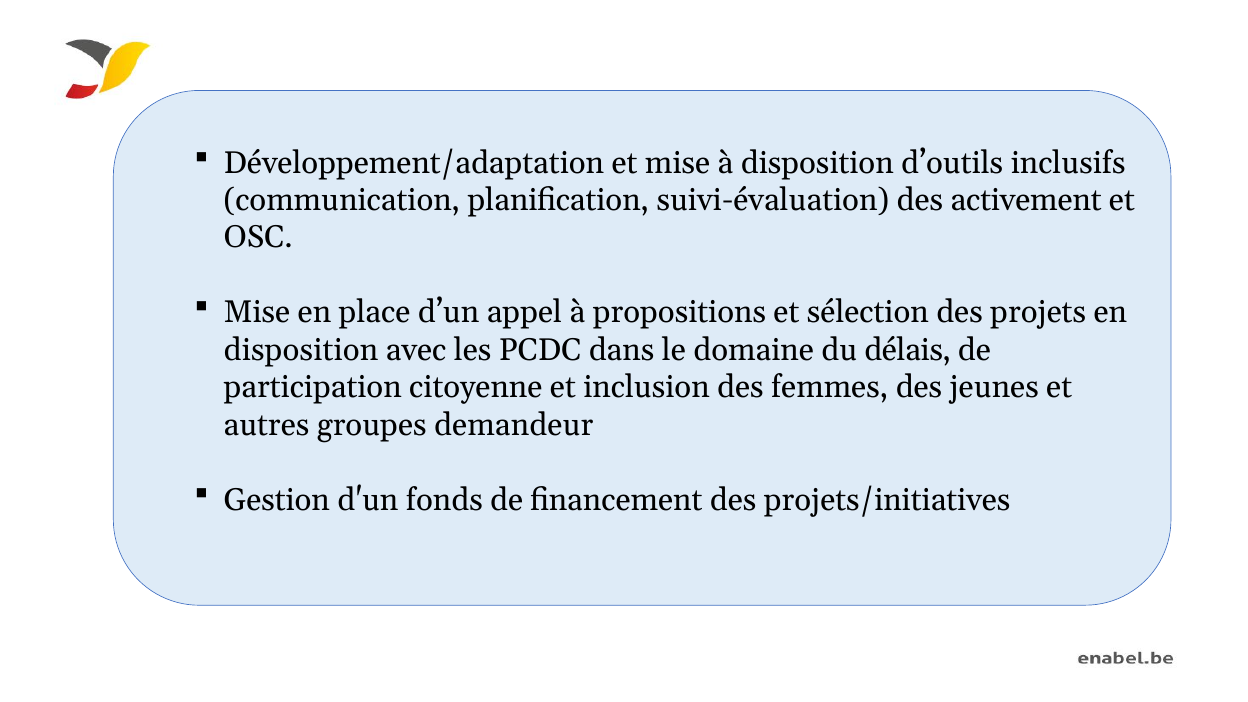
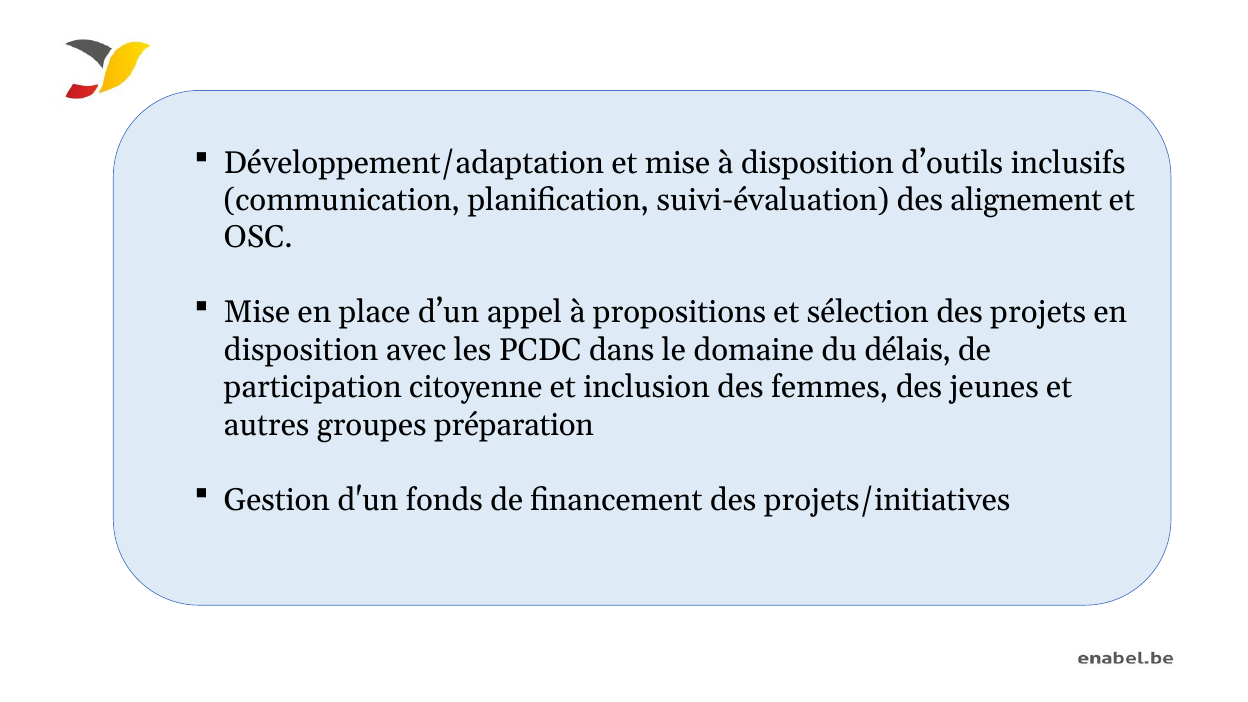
activement: activement -> alignement
demandeur: demandeur -> préparation
